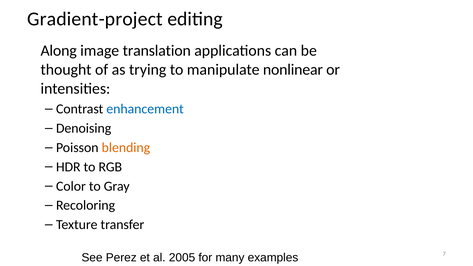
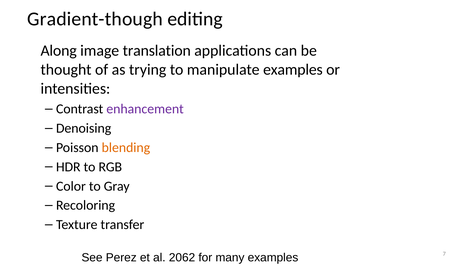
Gradient-project: Gradient-project -> Gradient-though
manipulate nonlinear: nonlinear -> examples
enhancement colour: blue -> purple
2005: 2005 -> 2062
